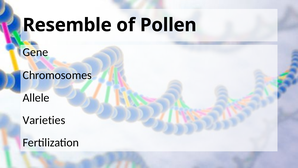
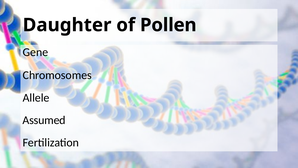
Resemble: Resemble -> Daughter
Varieties: Varieties -> Assumed
